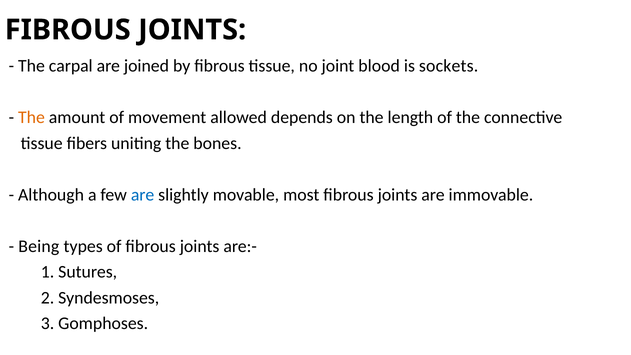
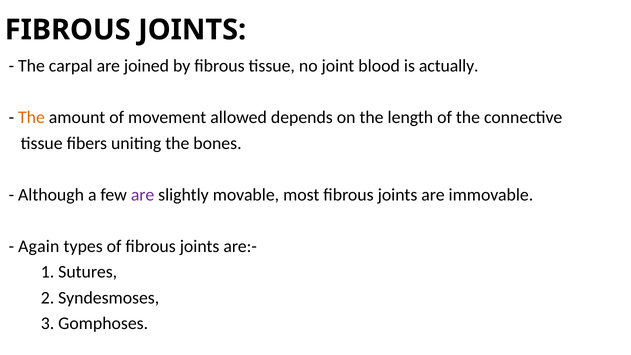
sockets: sockets -> actually
are at (143, 195) colour: blue -> purple
Being: Being -> Again
